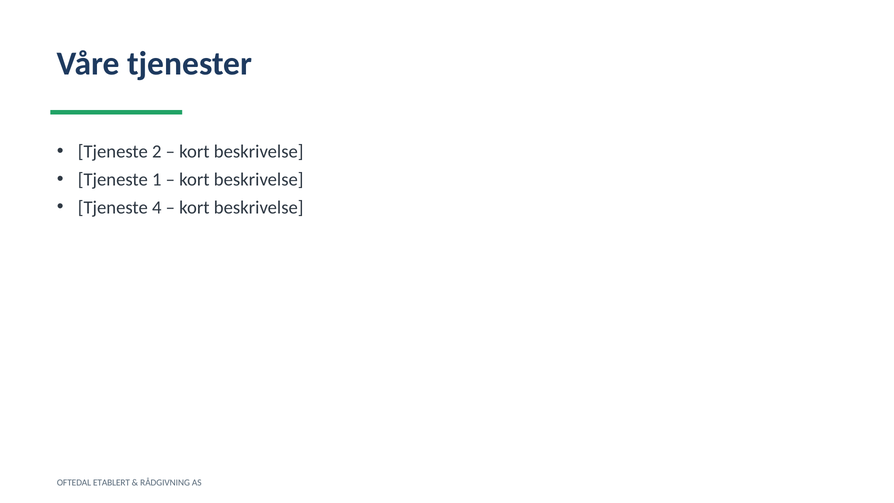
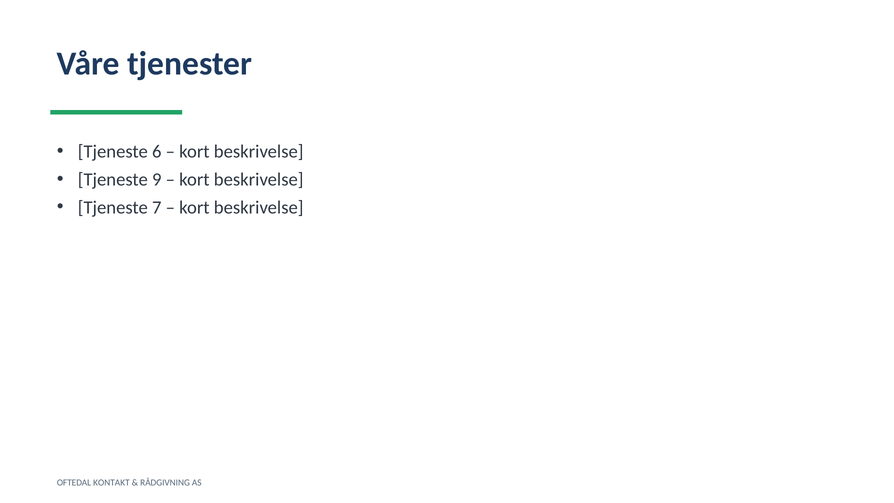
2: 2 -> 6
1: 1 -> 9
4: 4 -> 7
ETABLERT: ETABLERT -> KONTAKT
